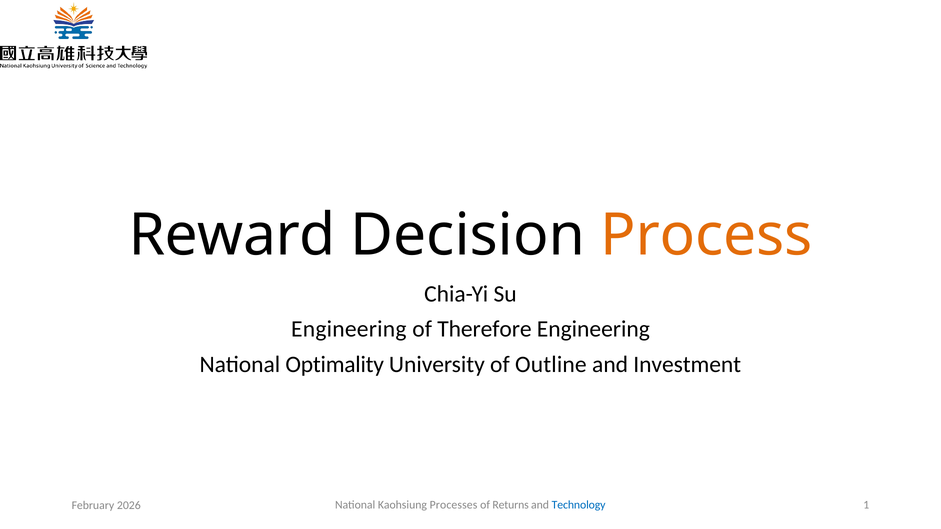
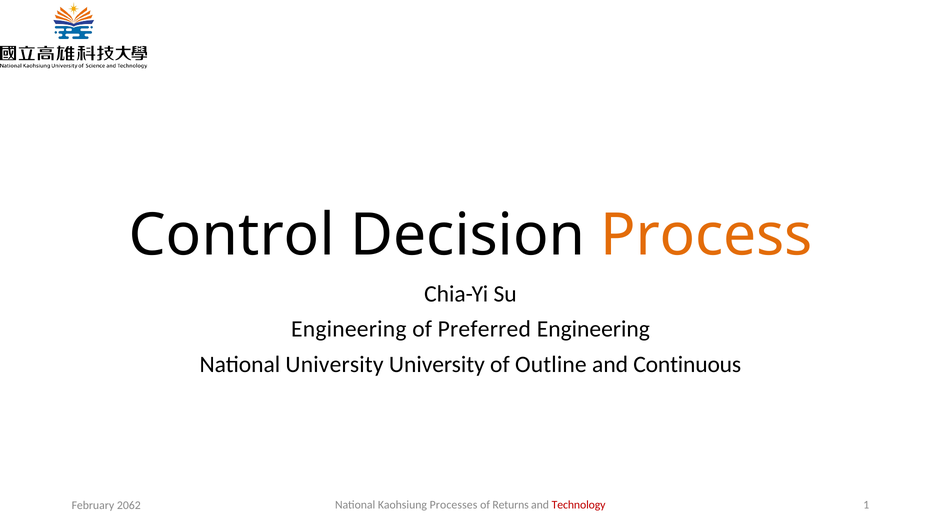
Reward: Reward -> Control
Therefore: Therefore -> Preferred
National Optimality: Optimality -> University
Investment: Investment -> Continuous
Technology colour: blue -> red
2026: 2026 -> 2062
